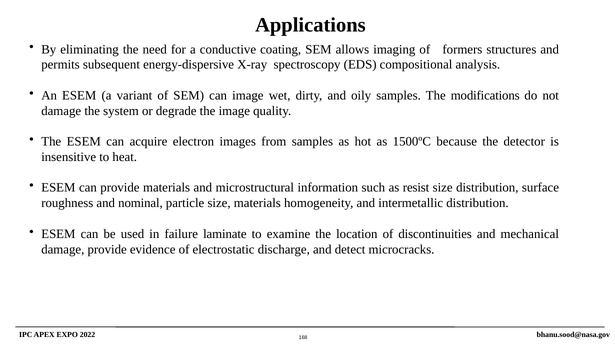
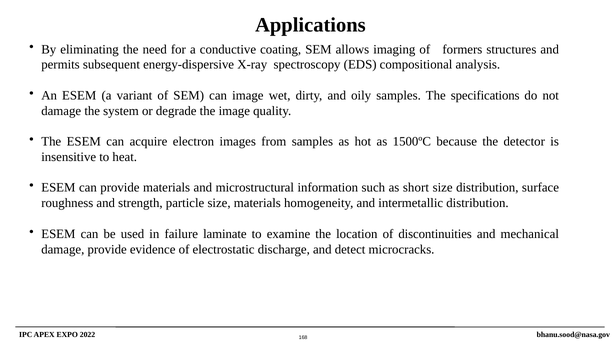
modifications: modifications -> specifications
resist: resist -> short
nominal: nominal -> strength
